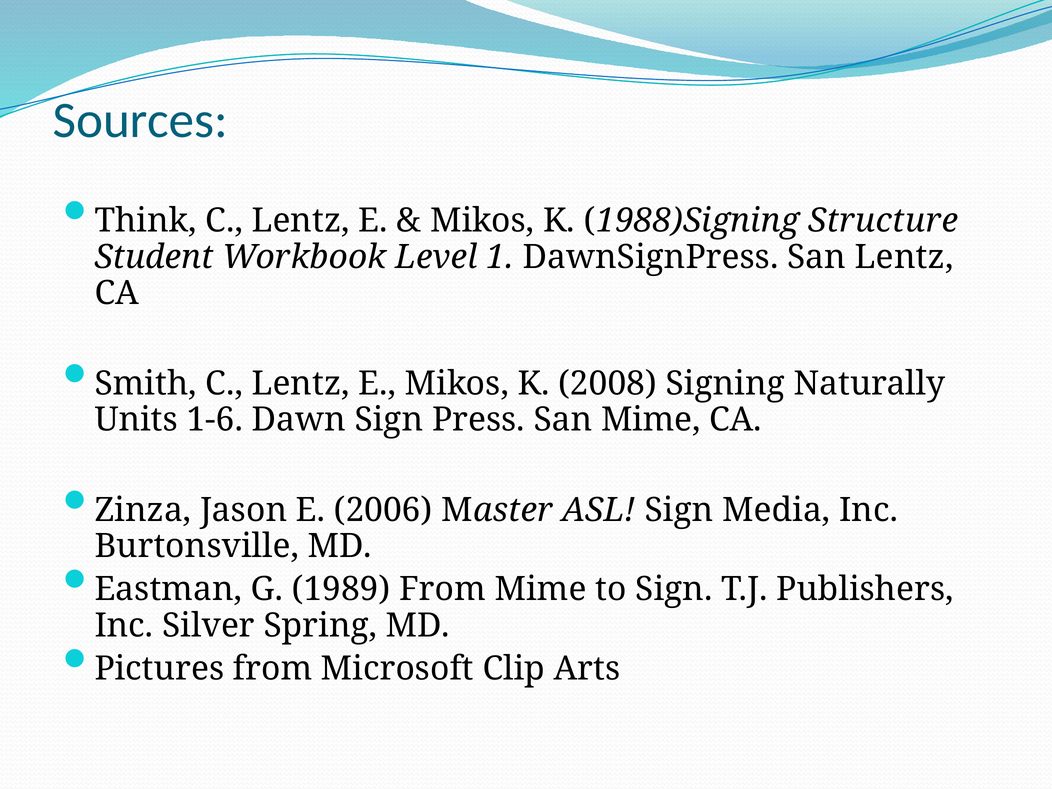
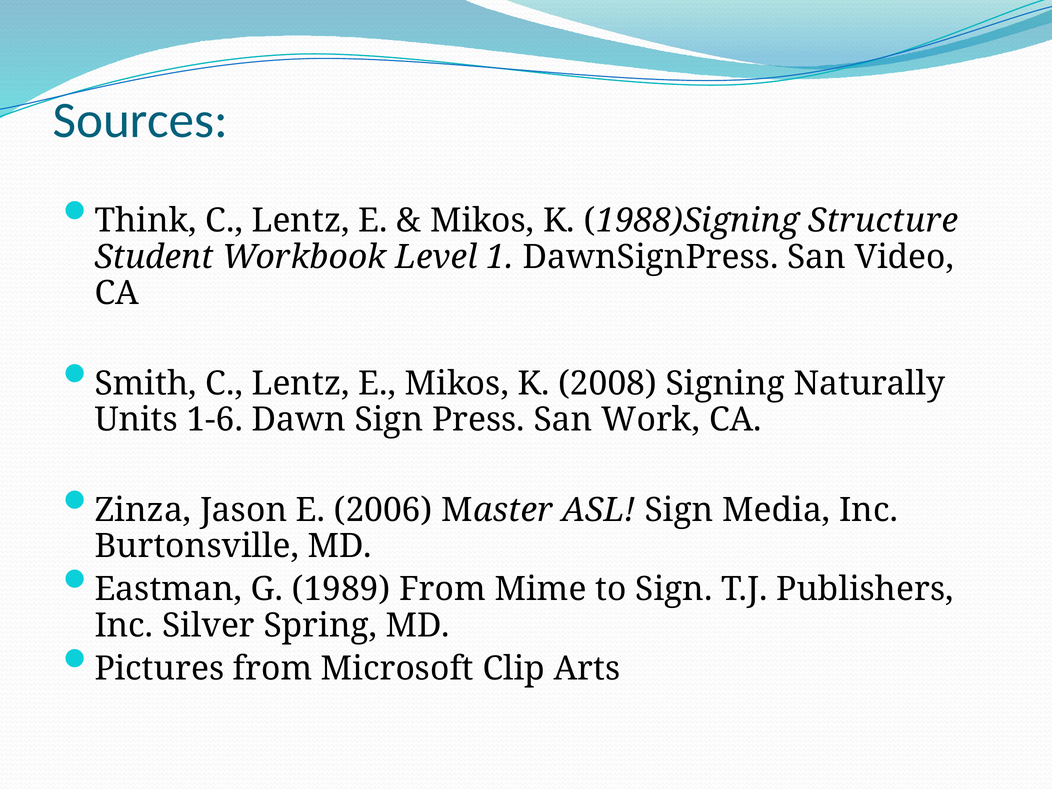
San Lentz: Lentz -> Video
San Mime: Mime -> Work
